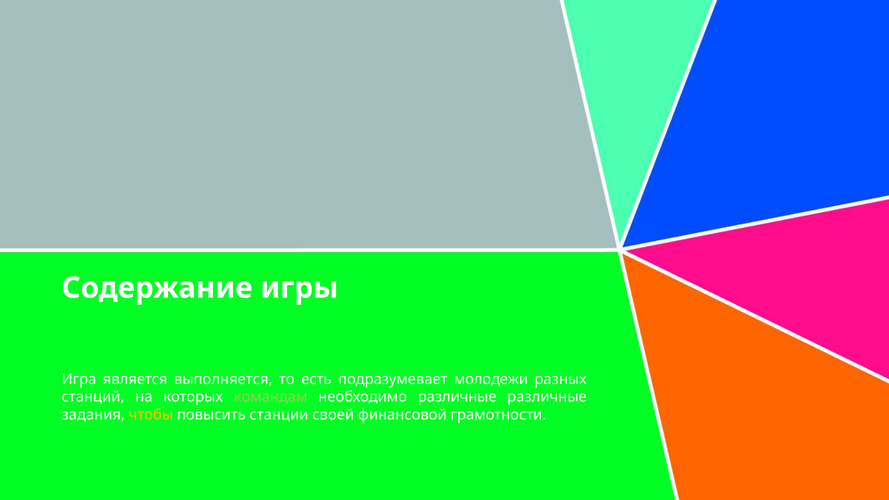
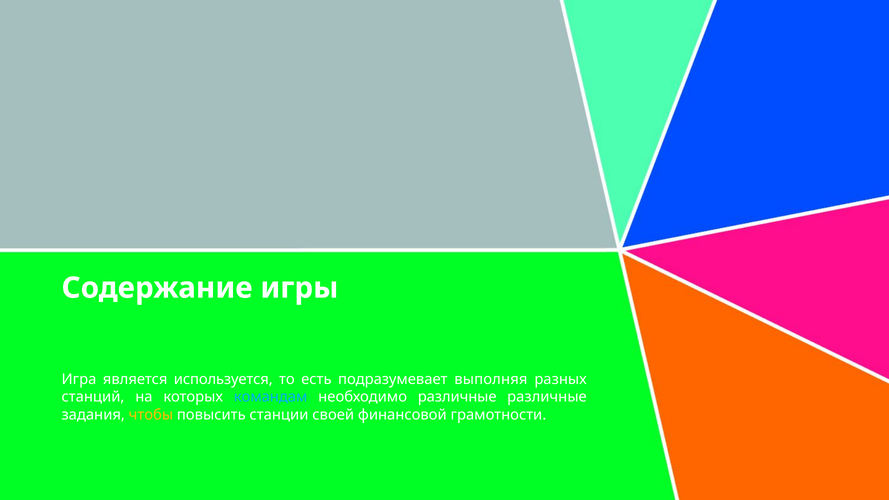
выполняется: выполняется -> используется
молодежи: молодежи -> выполняя
командам colour: light green -> light blue
